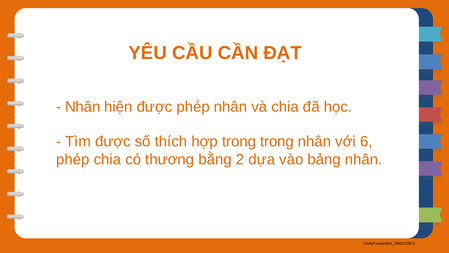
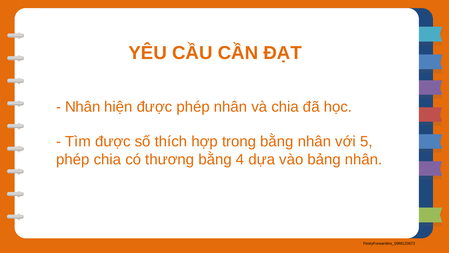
trong trong: trong -> bằng
6: 6 -> 5
2: 2 -> 4
